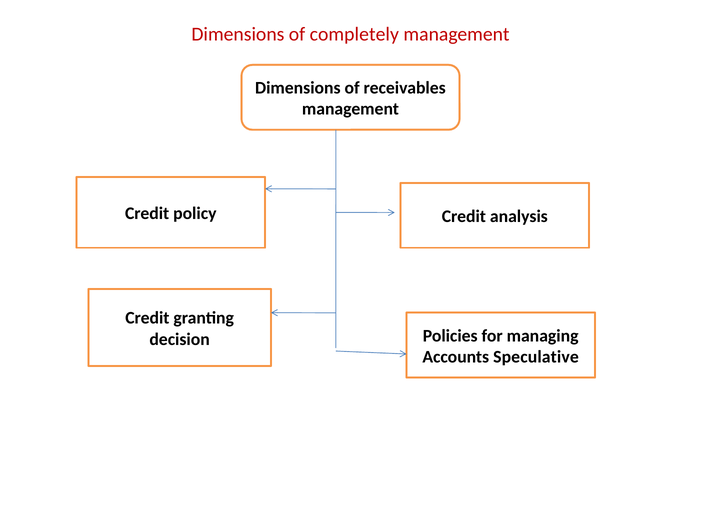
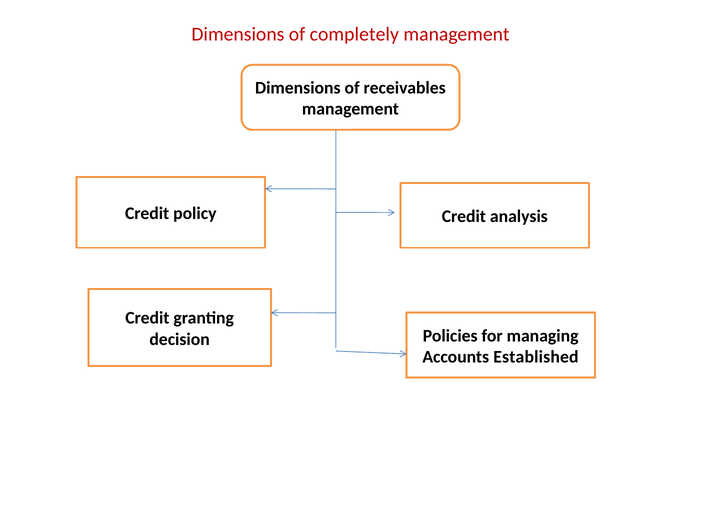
Speculative: Speculative -> Established
